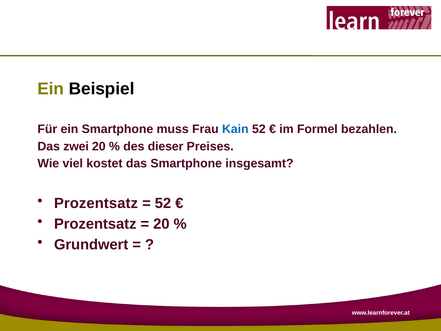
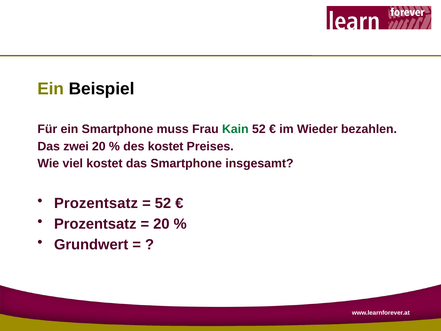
Kain colour: blue -> green
Formel: Formel -> Wieder
des dieser: dieser -> kostet
